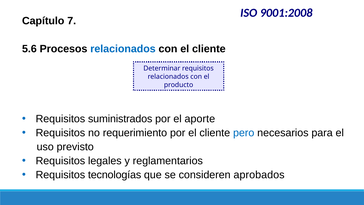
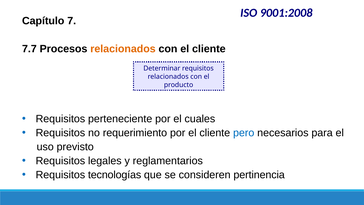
5.6: 5.6 -> 7.7
relacionados at (123, 49) colour: blue -> orange
suministrados: suministrados -> perteneciente
aporte: aporte -> cuales
aprobados: aprobados -> pertinencia
